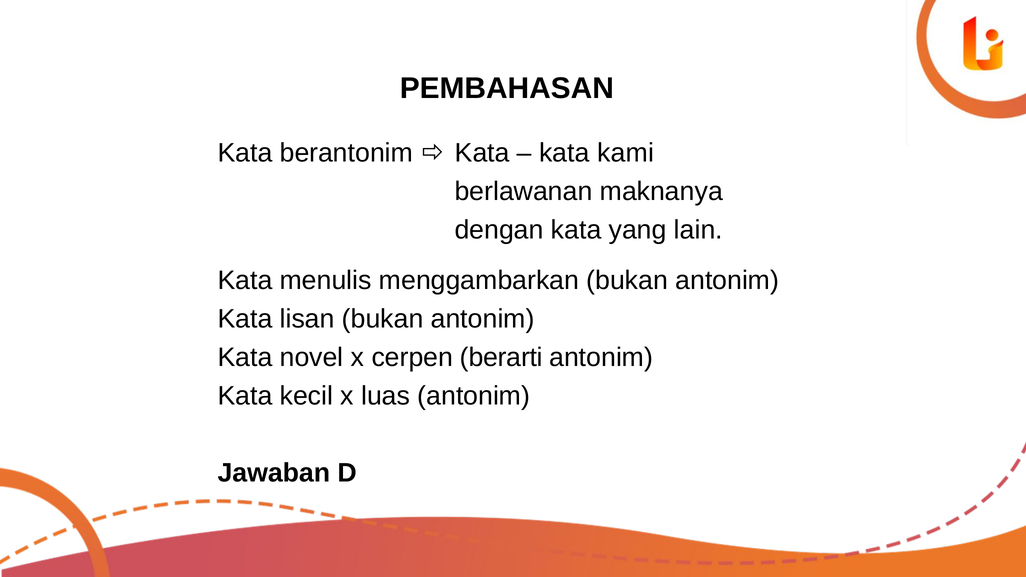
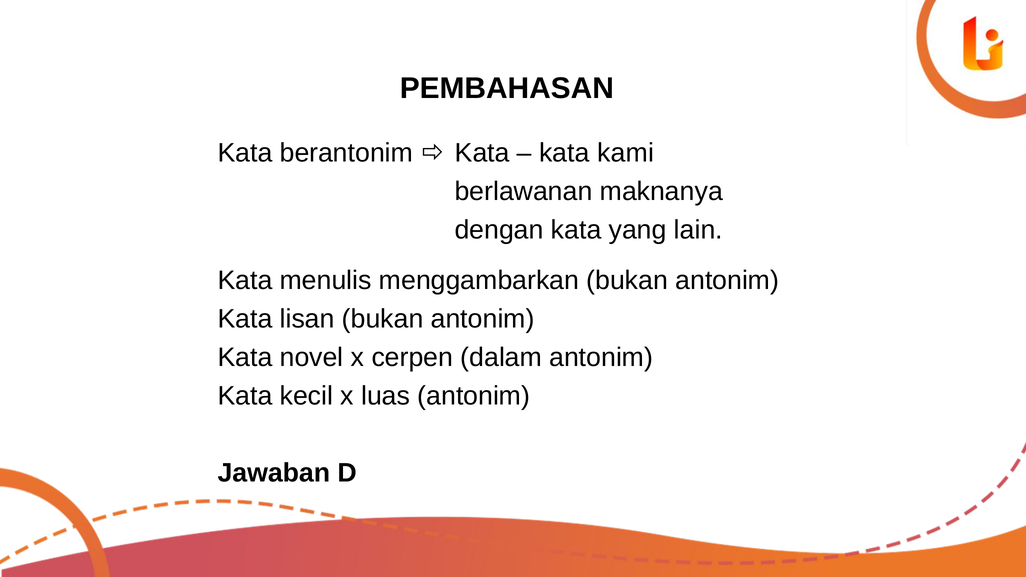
berarti: berarti -> dalam
